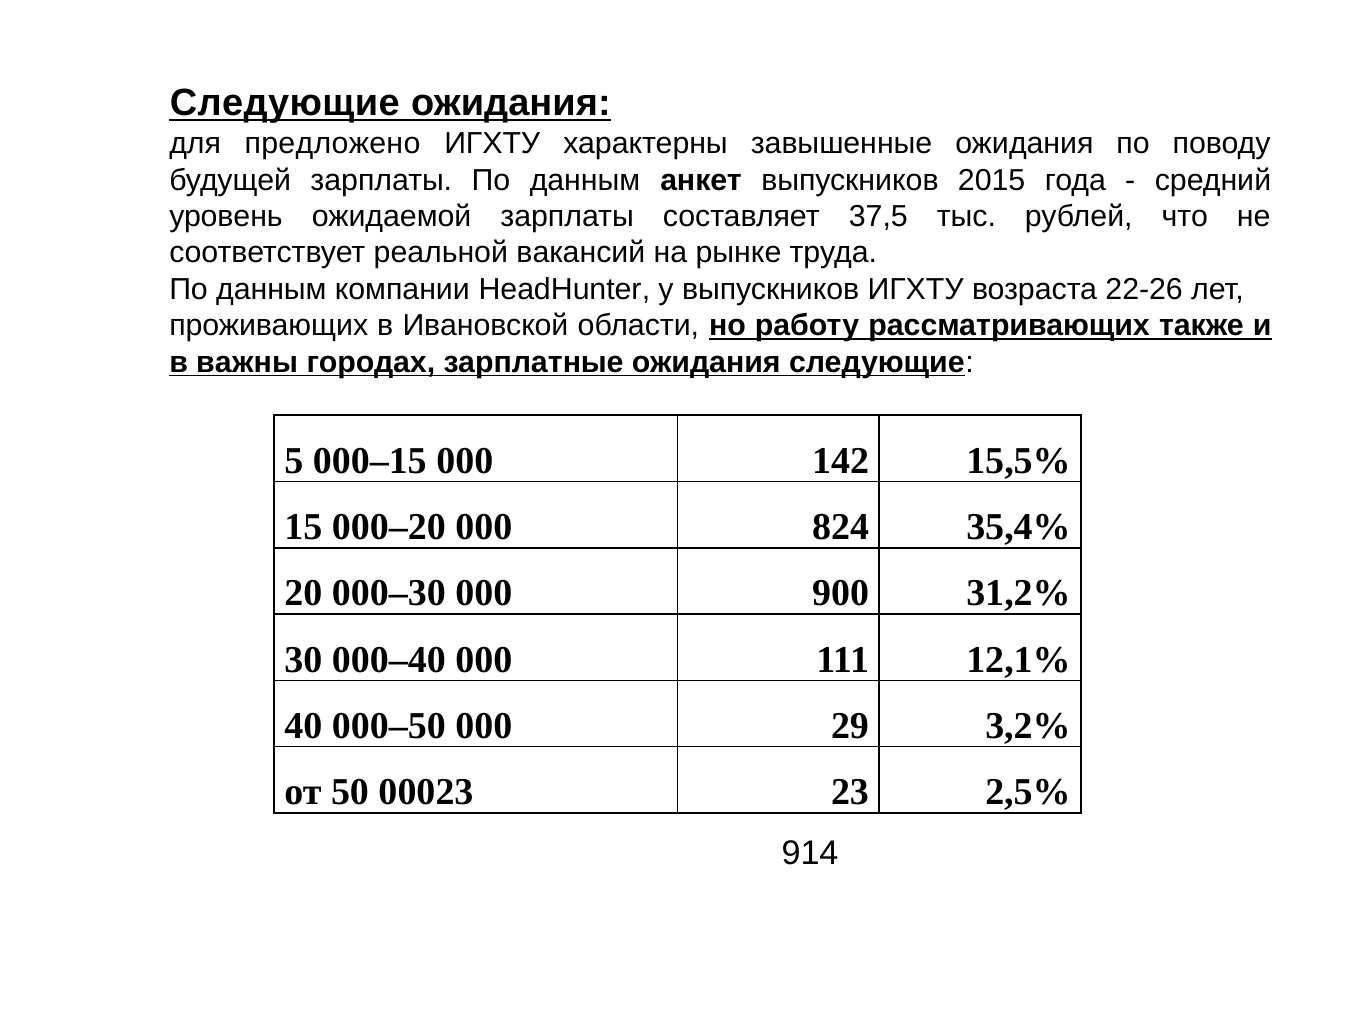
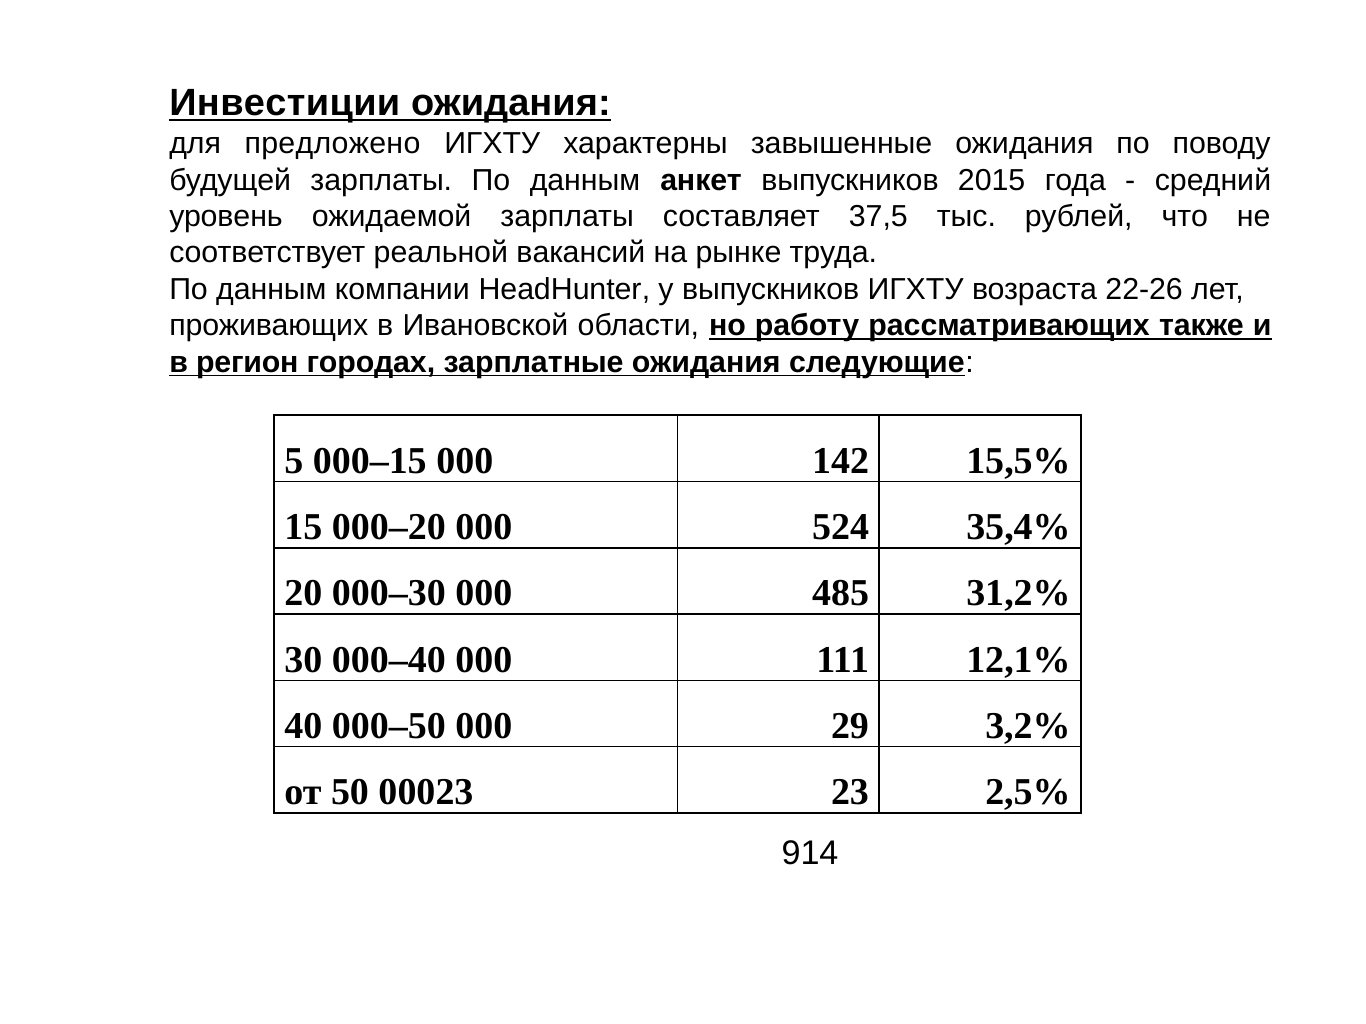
Следующие at (285, 103): Следующие -> Инвестиции
важны: важны -> регион
824: 824 -> 524
900: 900 -> 485
